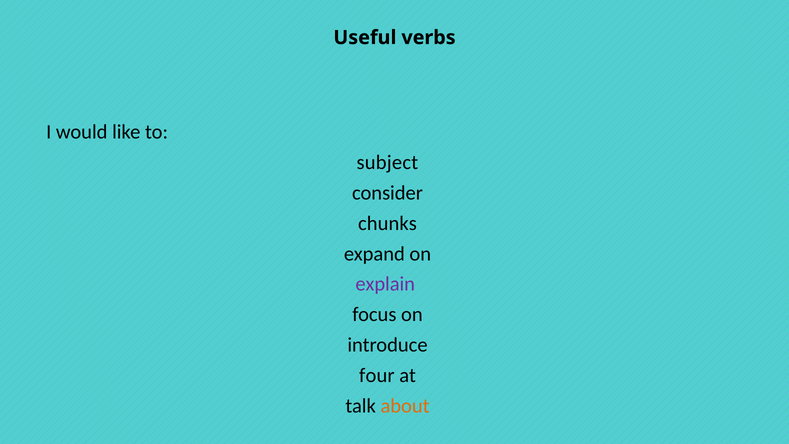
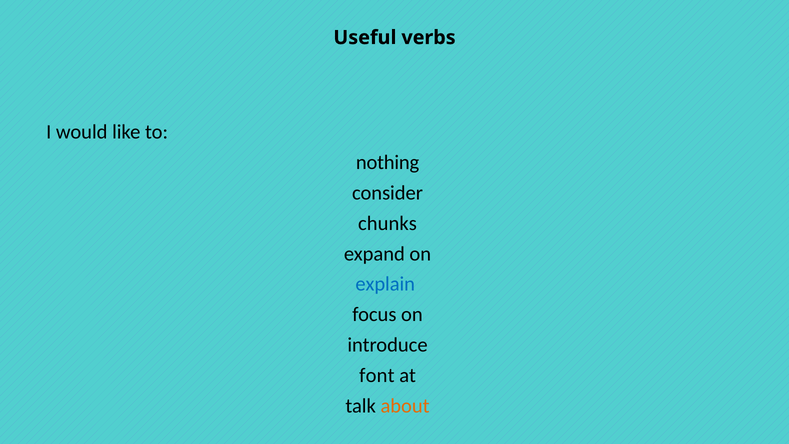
subject: subject -> nothing
explain colour: purple -> blue
four: four -> font
